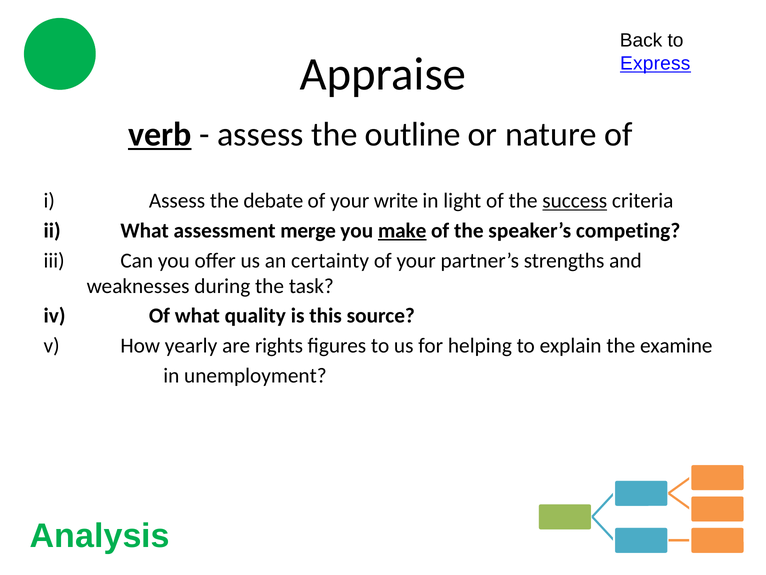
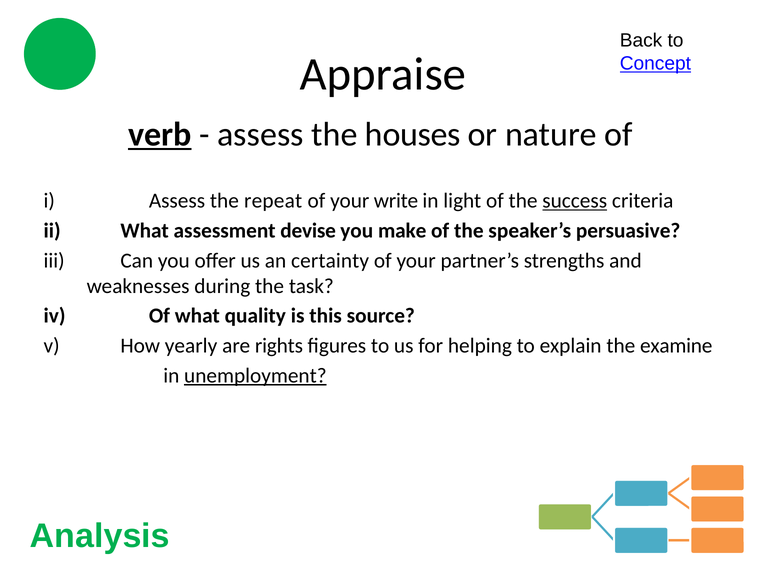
Express: Express -> Concept
outline: outline -> houses
debate: debate -> repeat
merge: merge -> devise
make underline: present -> none
competing: competing -> persuasive
unemployment underline: none -> present
